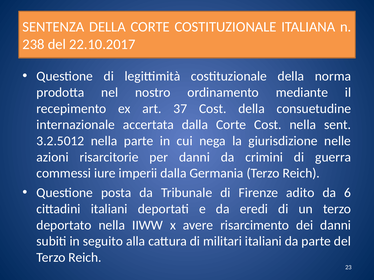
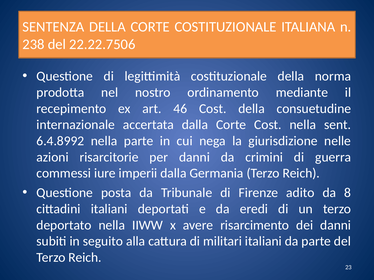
22.10.2017: 22.10.2017 -> 22.22.7506
37: 37 -> 46
3.2.5012: 3.2.5012 -> 6.4.8992
6: 6 -> 8
